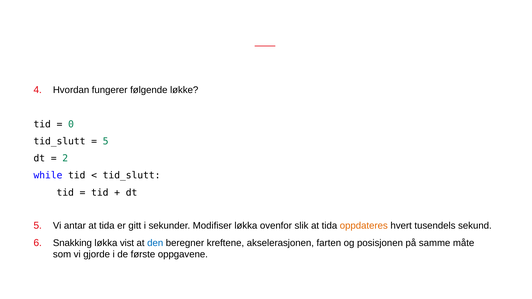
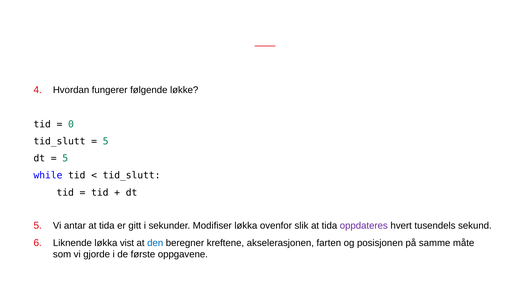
2 at (65, 159): 2 -> 5
oppdateres colour: orange -> purple
Snakking: Snakking -> Liknende
